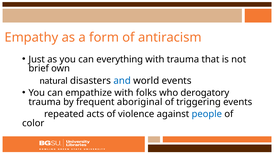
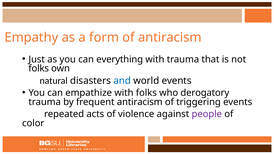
brief at (39, 69): brief -> folks
frequent aboriginal: aboriginal -> antiracism
people colour: blue -> purple
